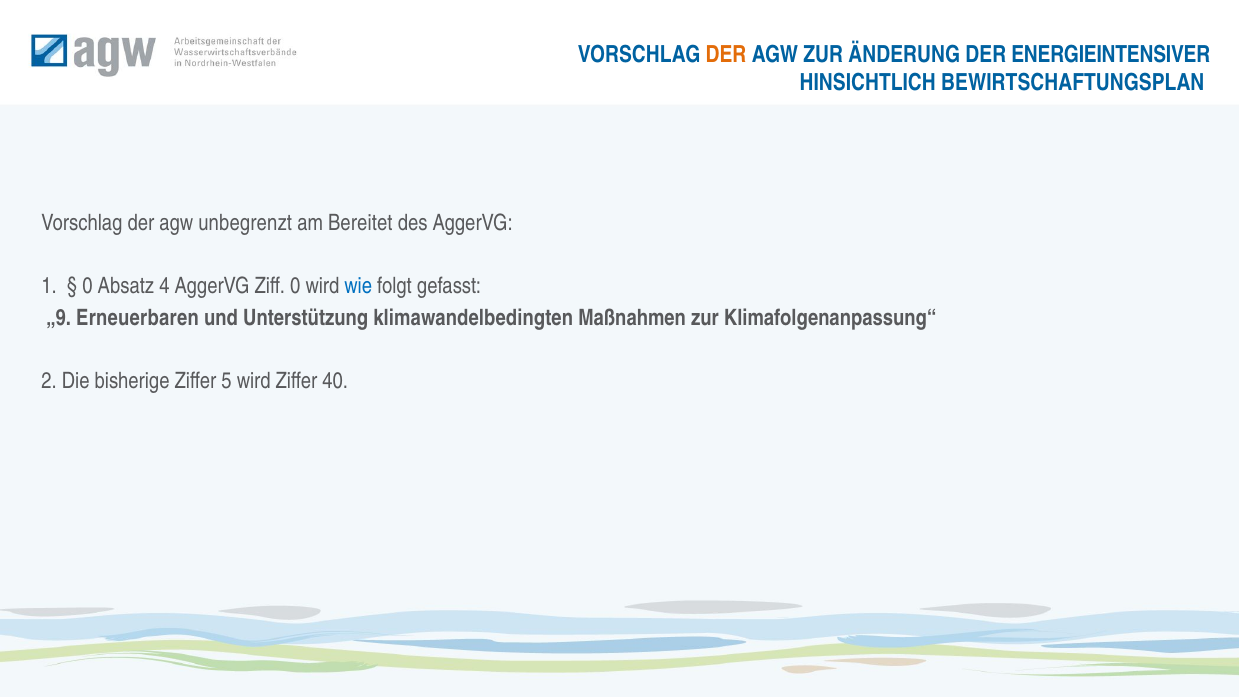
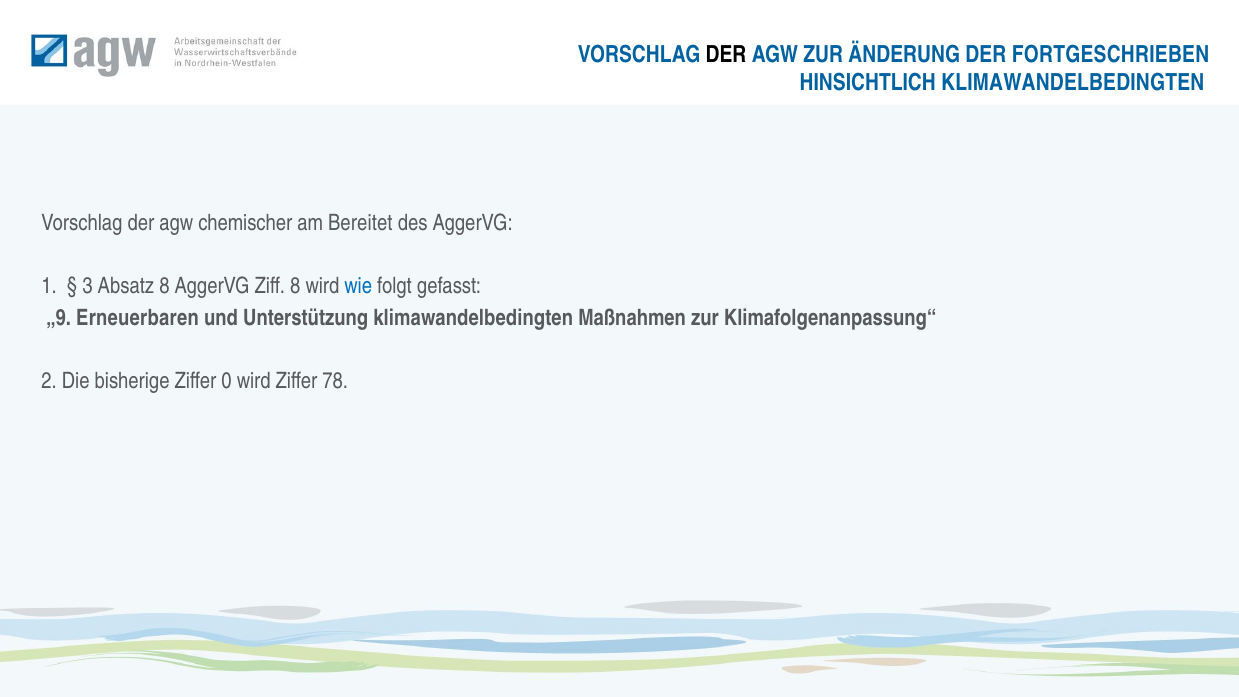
DER at (726, 54) colour: orange -> black
ENERGIEINTENSIVER: ENERGIEINTENSIVER -> FORTGESCHRIEBEN
HINSICHTLICH BEWIRTSCHAFTUNGSPLAN: BEWIRTSCHAFTUNGSPLAN -> KLIMAWANDELBEDINGTEN
unbegrenzt: unbegrenzt -> chemischer
0 at (88, 286): 0 -> 3
Absatz 4: 4 -> 8
Ziff 0: 0 -> 8
5: 5 -> 0
40: 40 -> 78
